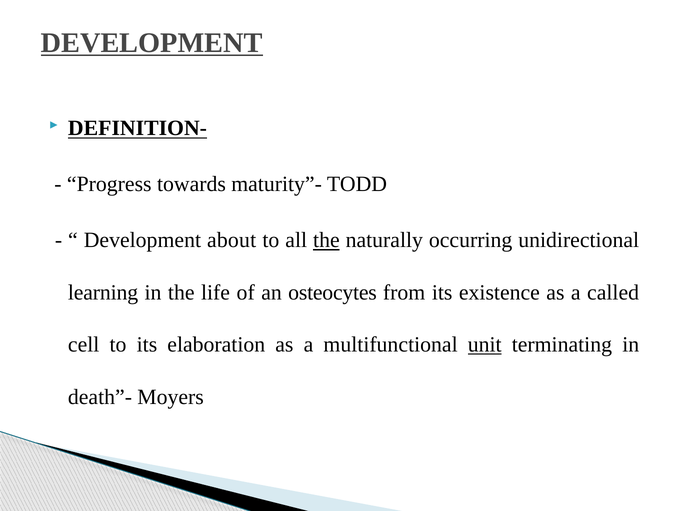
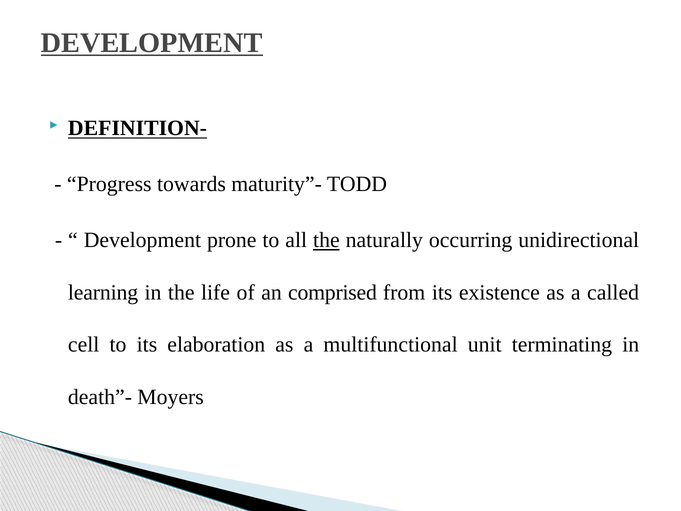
about: about -> prone
osteocytes: osteocytes -> comprised
unit underline: present -> none
